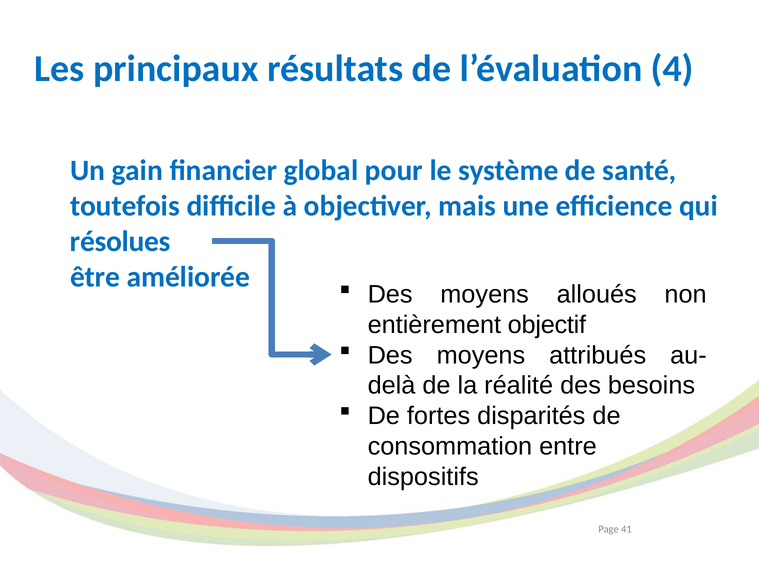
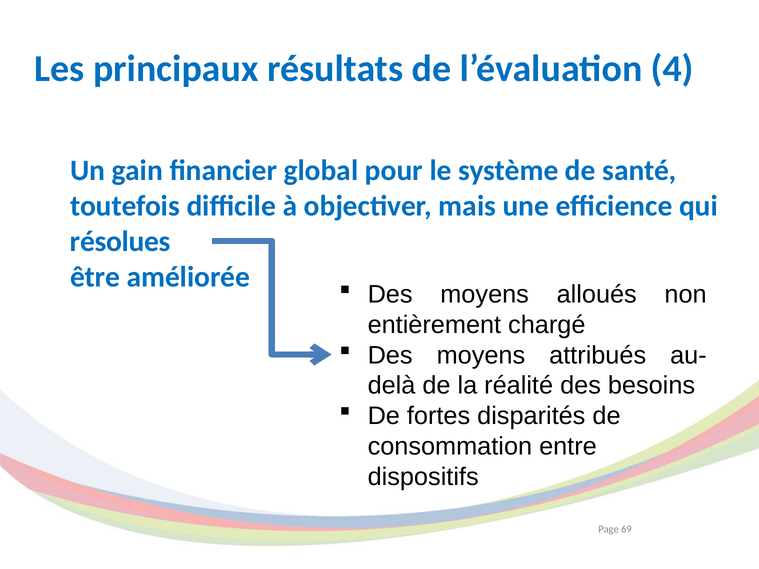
objectif: objectif -> chargé
41: 41 -> 69
